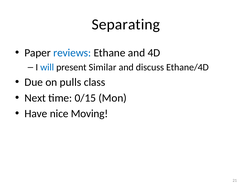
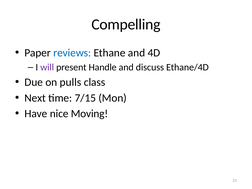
Separating: Separating -> Compelling
will colour: blue -> purple
Similar: Similar -> Handle
0/15: 0/15 -> 7/15
